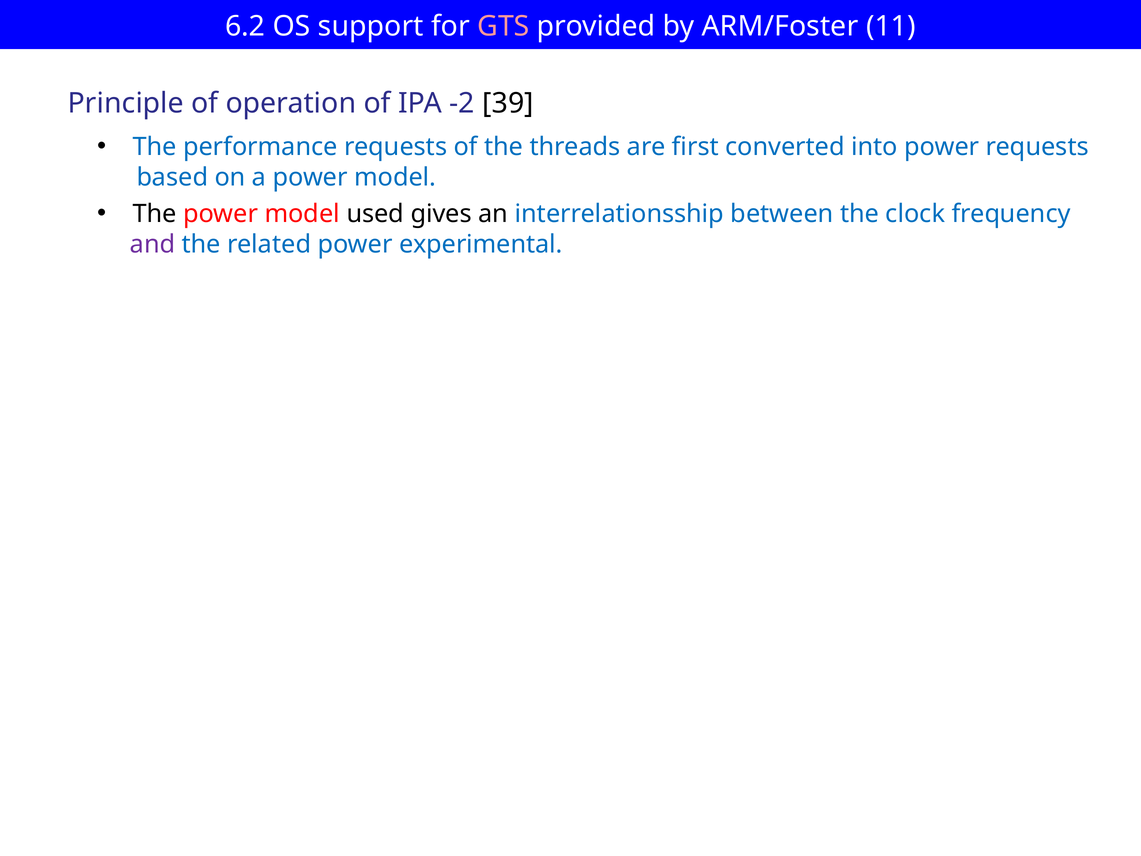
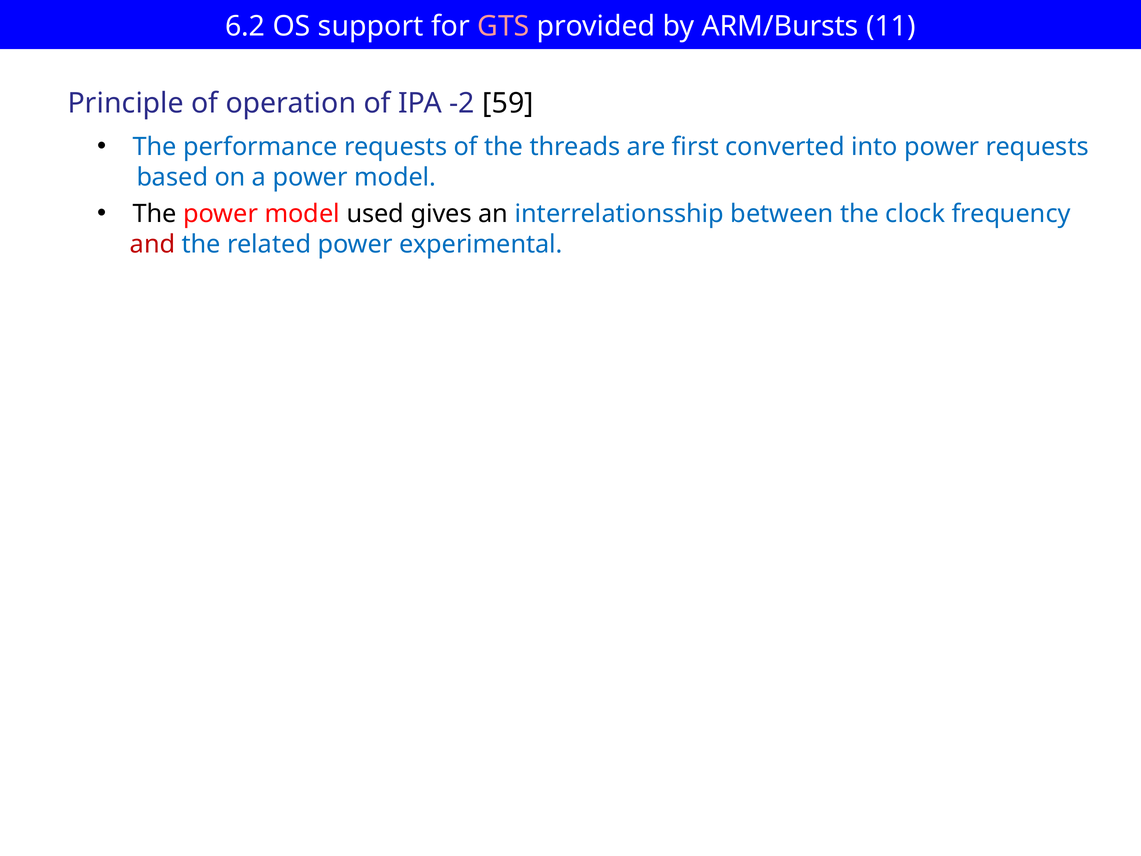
ARM/Foster: ARM/Foster -> ARM/Bursts
39: 39 -> 59
and colour: purple -> red
